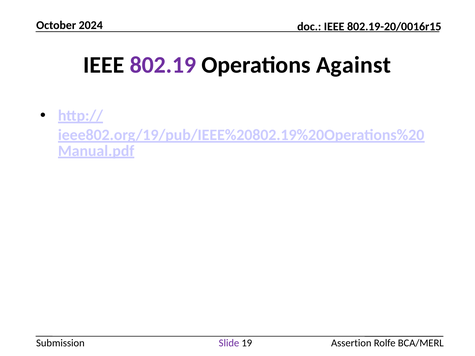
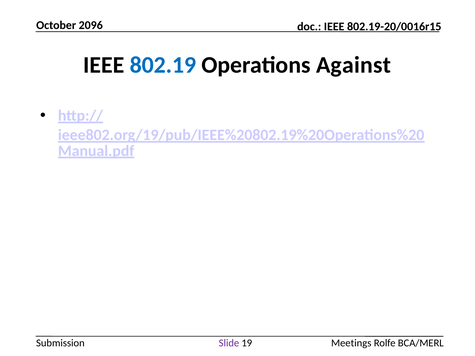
2024: 2024 -> 2096
802.19 colour: purple -> blue
Assertion: Assertion -> Meetings
